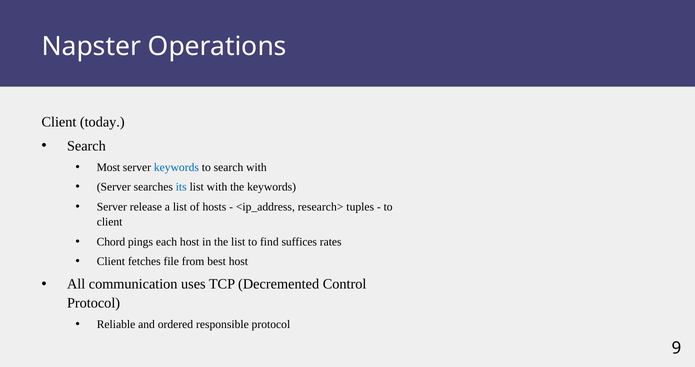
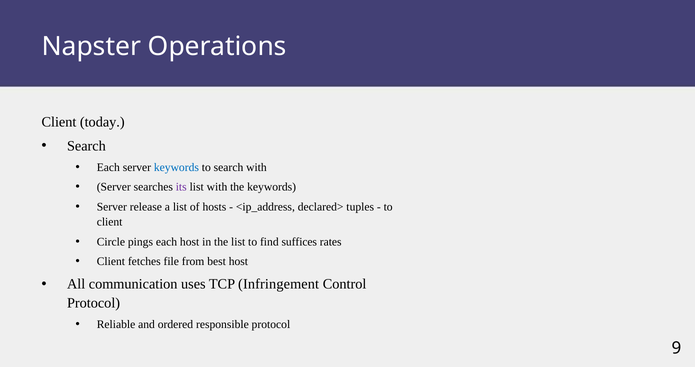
Most at (108, 167): Most -> Each
its colour: blue -> purple
research>: research> -> declared>
Chord: Chord -> Circle
Decremented: Decremented -> Infringement
